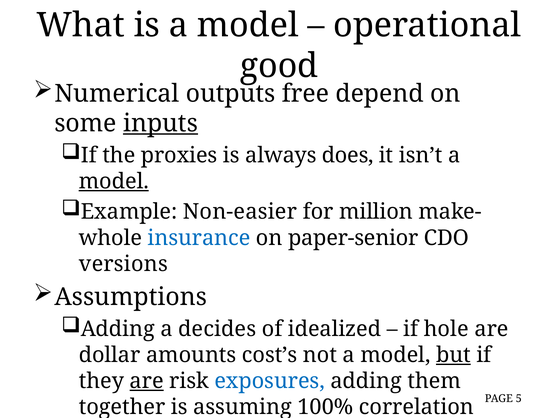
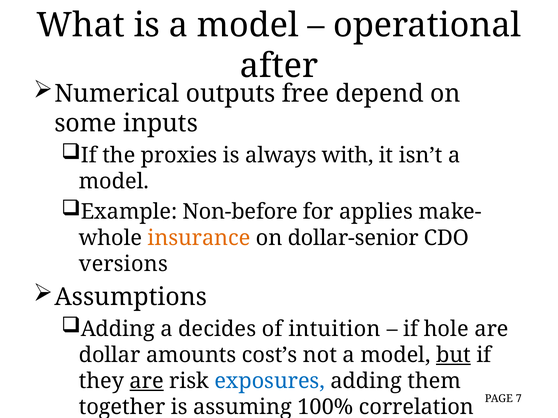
good: good -> after
inputs underline: present -> none
does: does -> with
model at (114, 182) underline: present -> none
Non-easier: Non-easier -> Non-before
million: million -> applies
insurance colour: blue -> orange
paper-senior: paper-senior -> dollar-senior
idealized: idealized -> intuition
5: 5 -> 7
